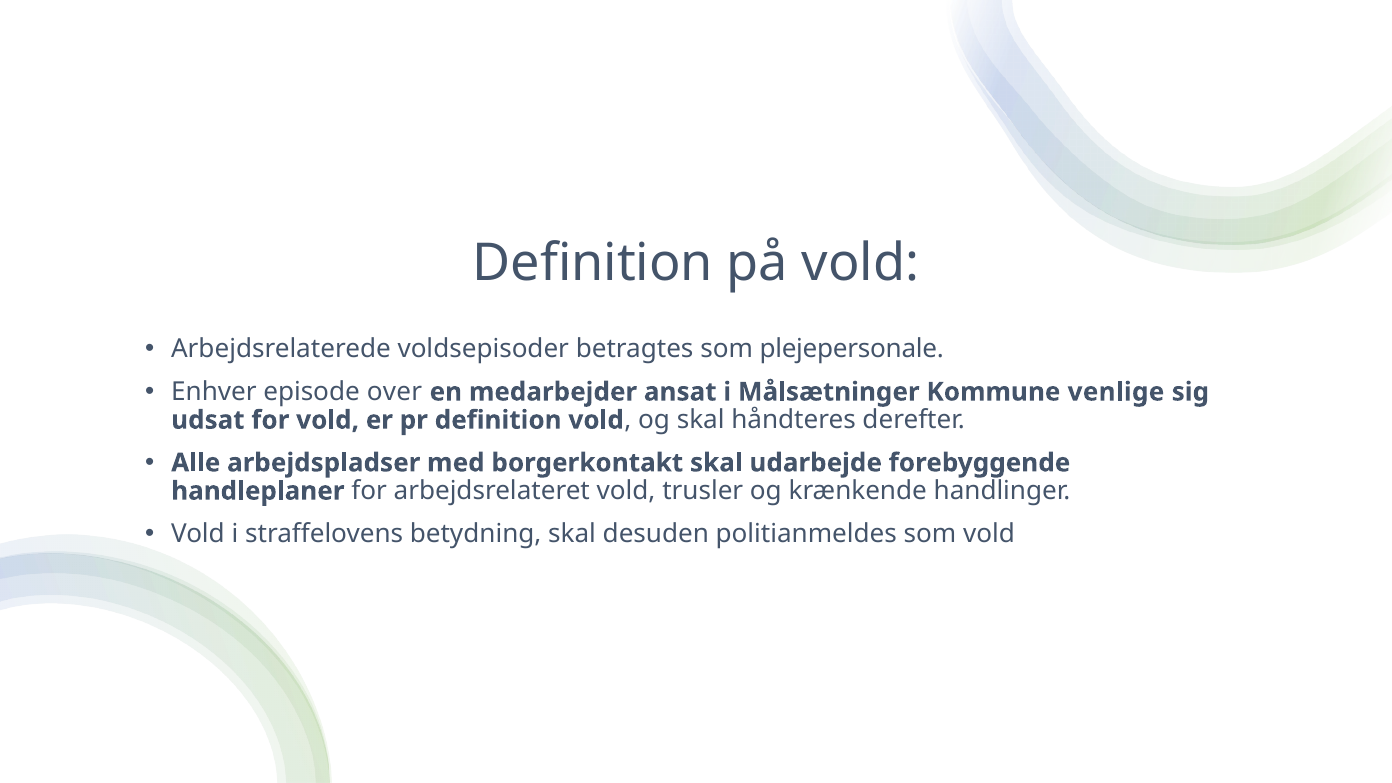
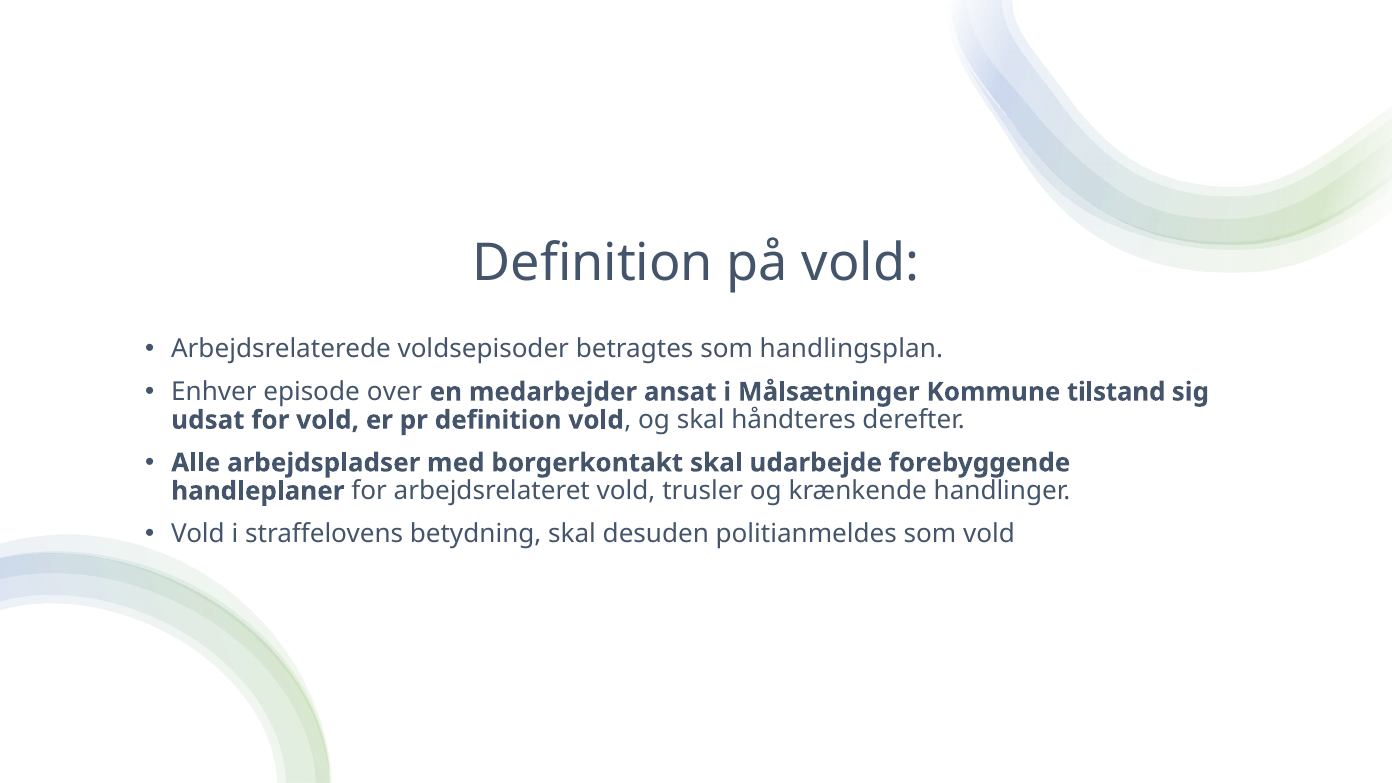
plejepersonale: plejepersonale -> handlingsplan
venlige: venlige -> tilstand
